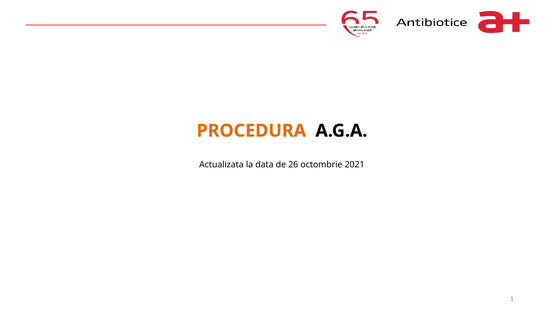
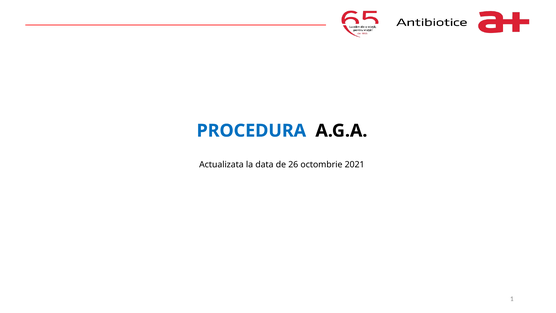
PROCEDURA colour: orange -> blue
